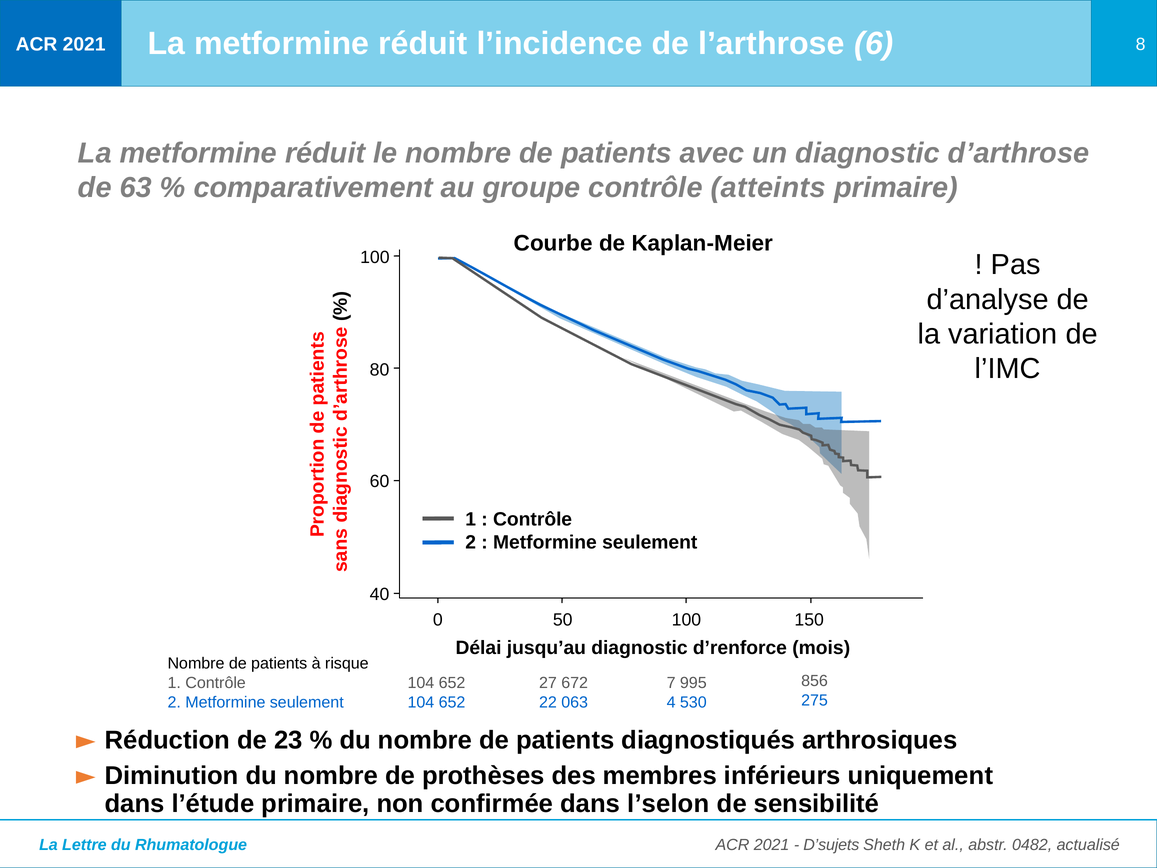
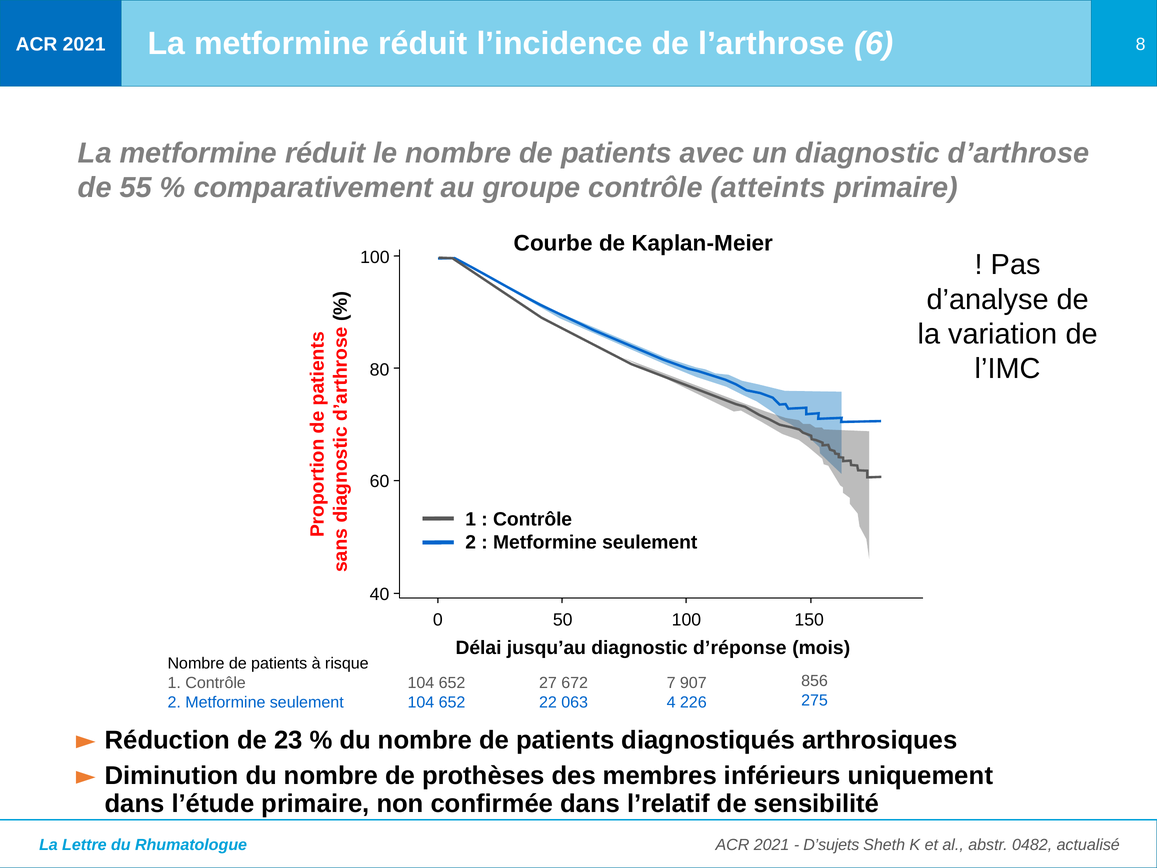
63: 63 -> 55
d’renforce: d’renforce -> d’réponse
995: 995 -> 907
530: 530 -> 226
l’selon: l’selon -> l’relatif
